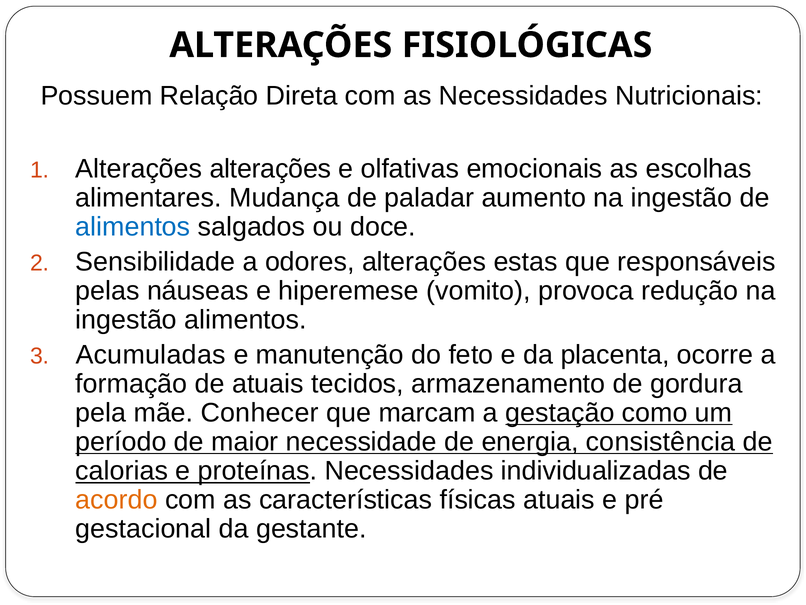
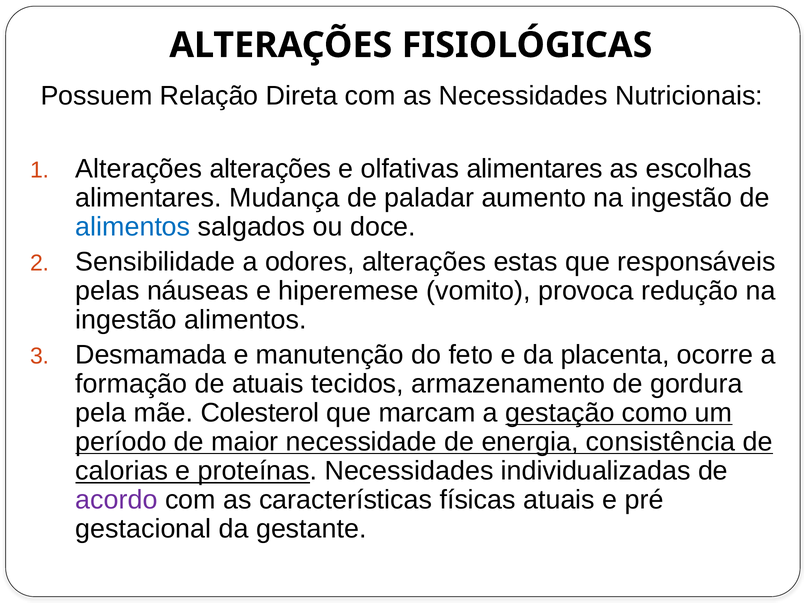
olfativas emocionais: emocionais -> alimentares
Acumuladas: Acumuladas -> Desmamada
Conhecer: Conhecer -> Colesterol
acordo colour: orange -> purple
